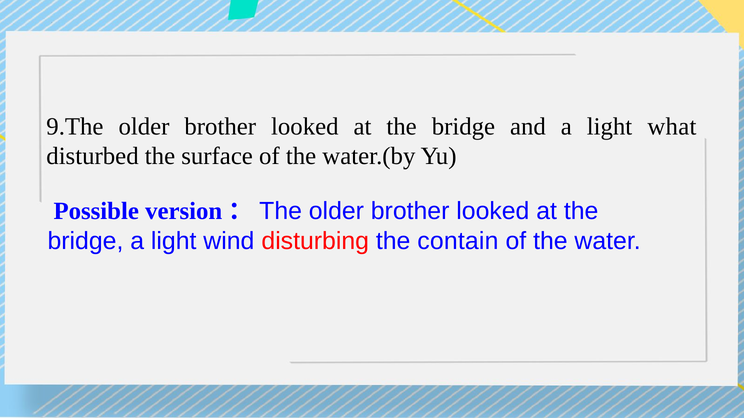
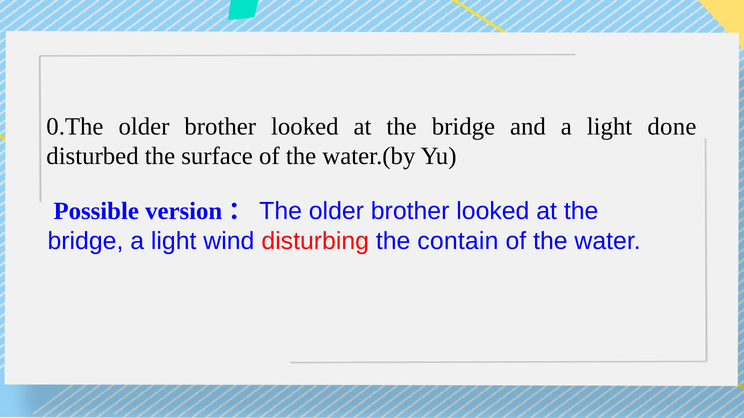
9.The: 9.The -> 0.The
what: what -> done
